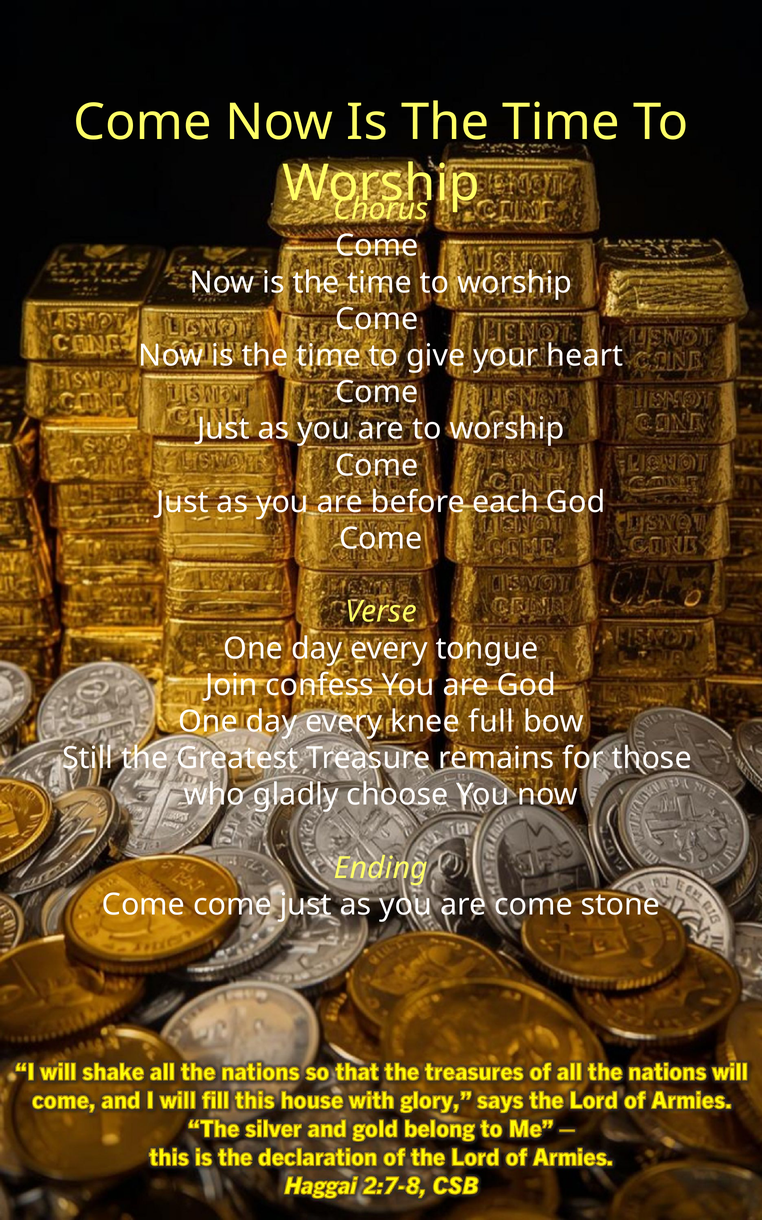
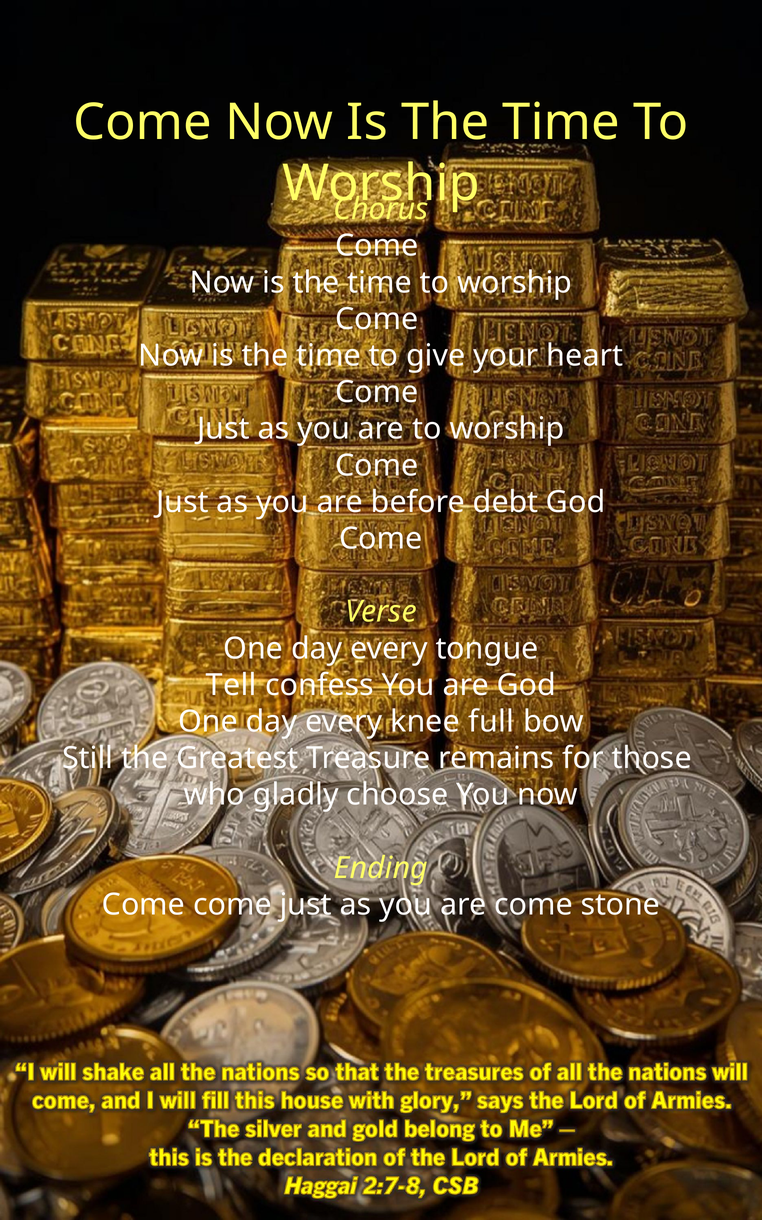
each: each -> debt
Join: Join -> Tell
